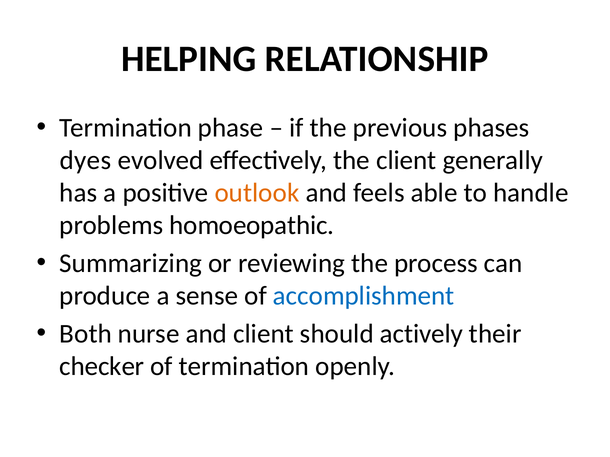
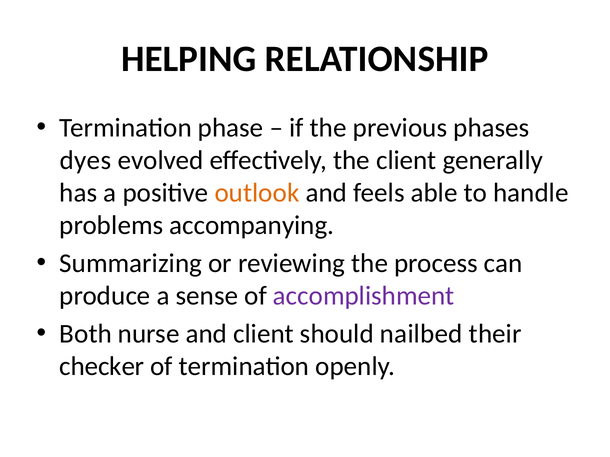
homoeopathic: homoeopathic -> accompanying
accomplishment colour: blue -> purple
actively: actively -> nailbed
